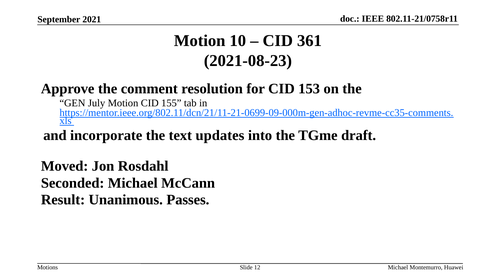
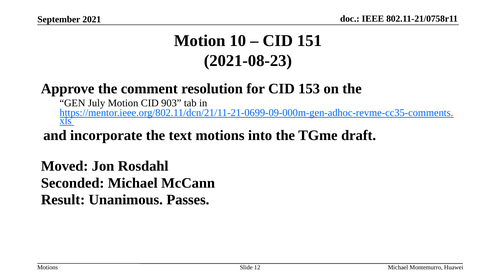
361: 361 -> 151
155: 155 -> 903
text updates: updates -> motions
